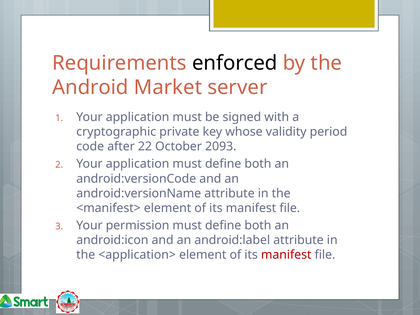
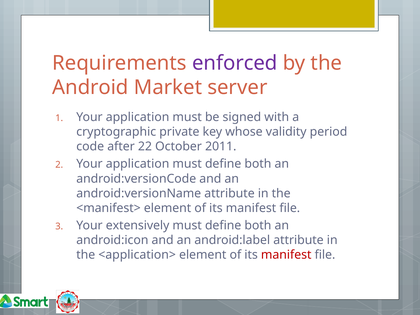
enforced colour: black -> purple
2093: 2093 -> 2011
permission: permission -> extensively
